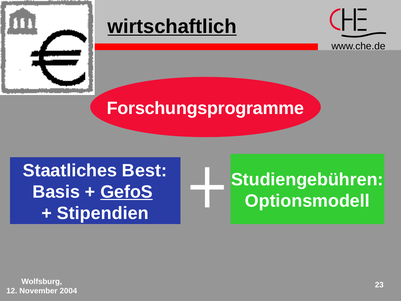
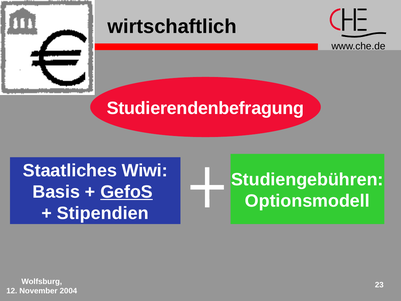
wirtschaftlich underline: present -> none
Forschungsprogramme: Forschungsprogramme -> Studierendenbefragung
Best: Best -> Wiwi
